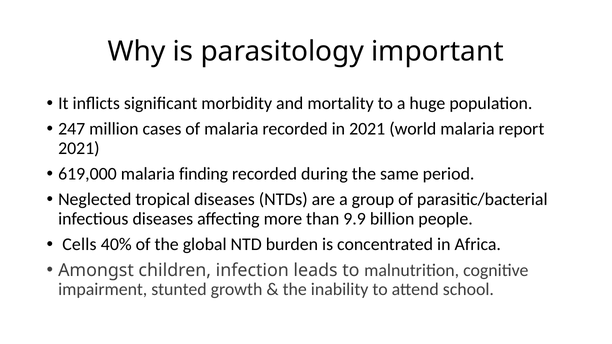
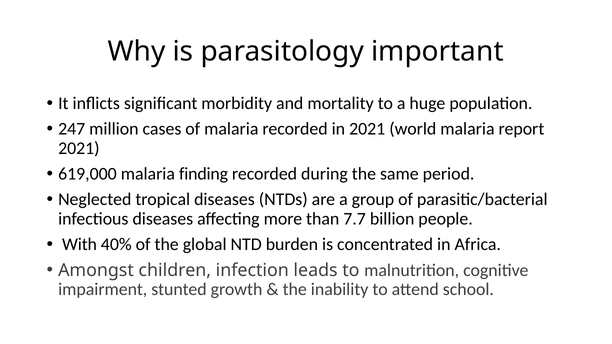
9.9: 9.9 -> 7.7
Cells: Cells -> With
